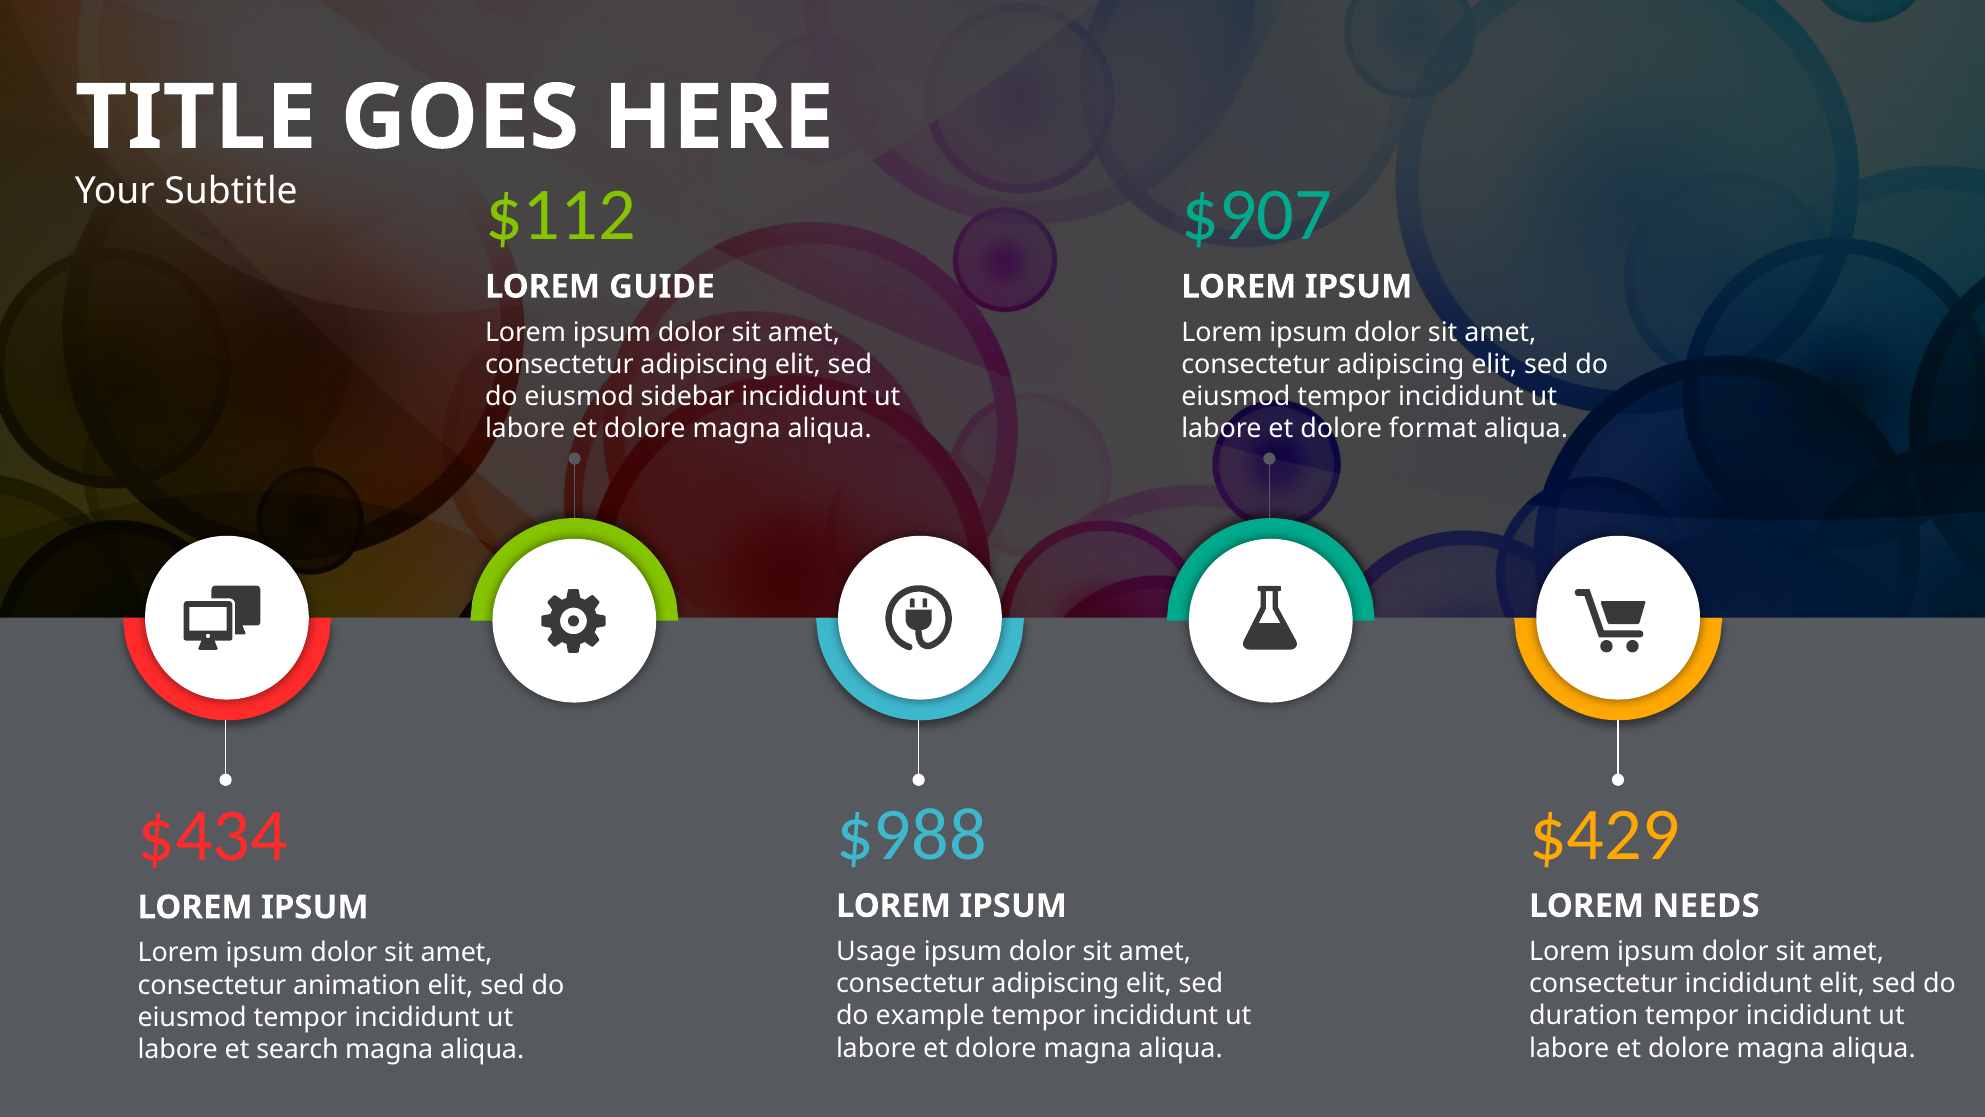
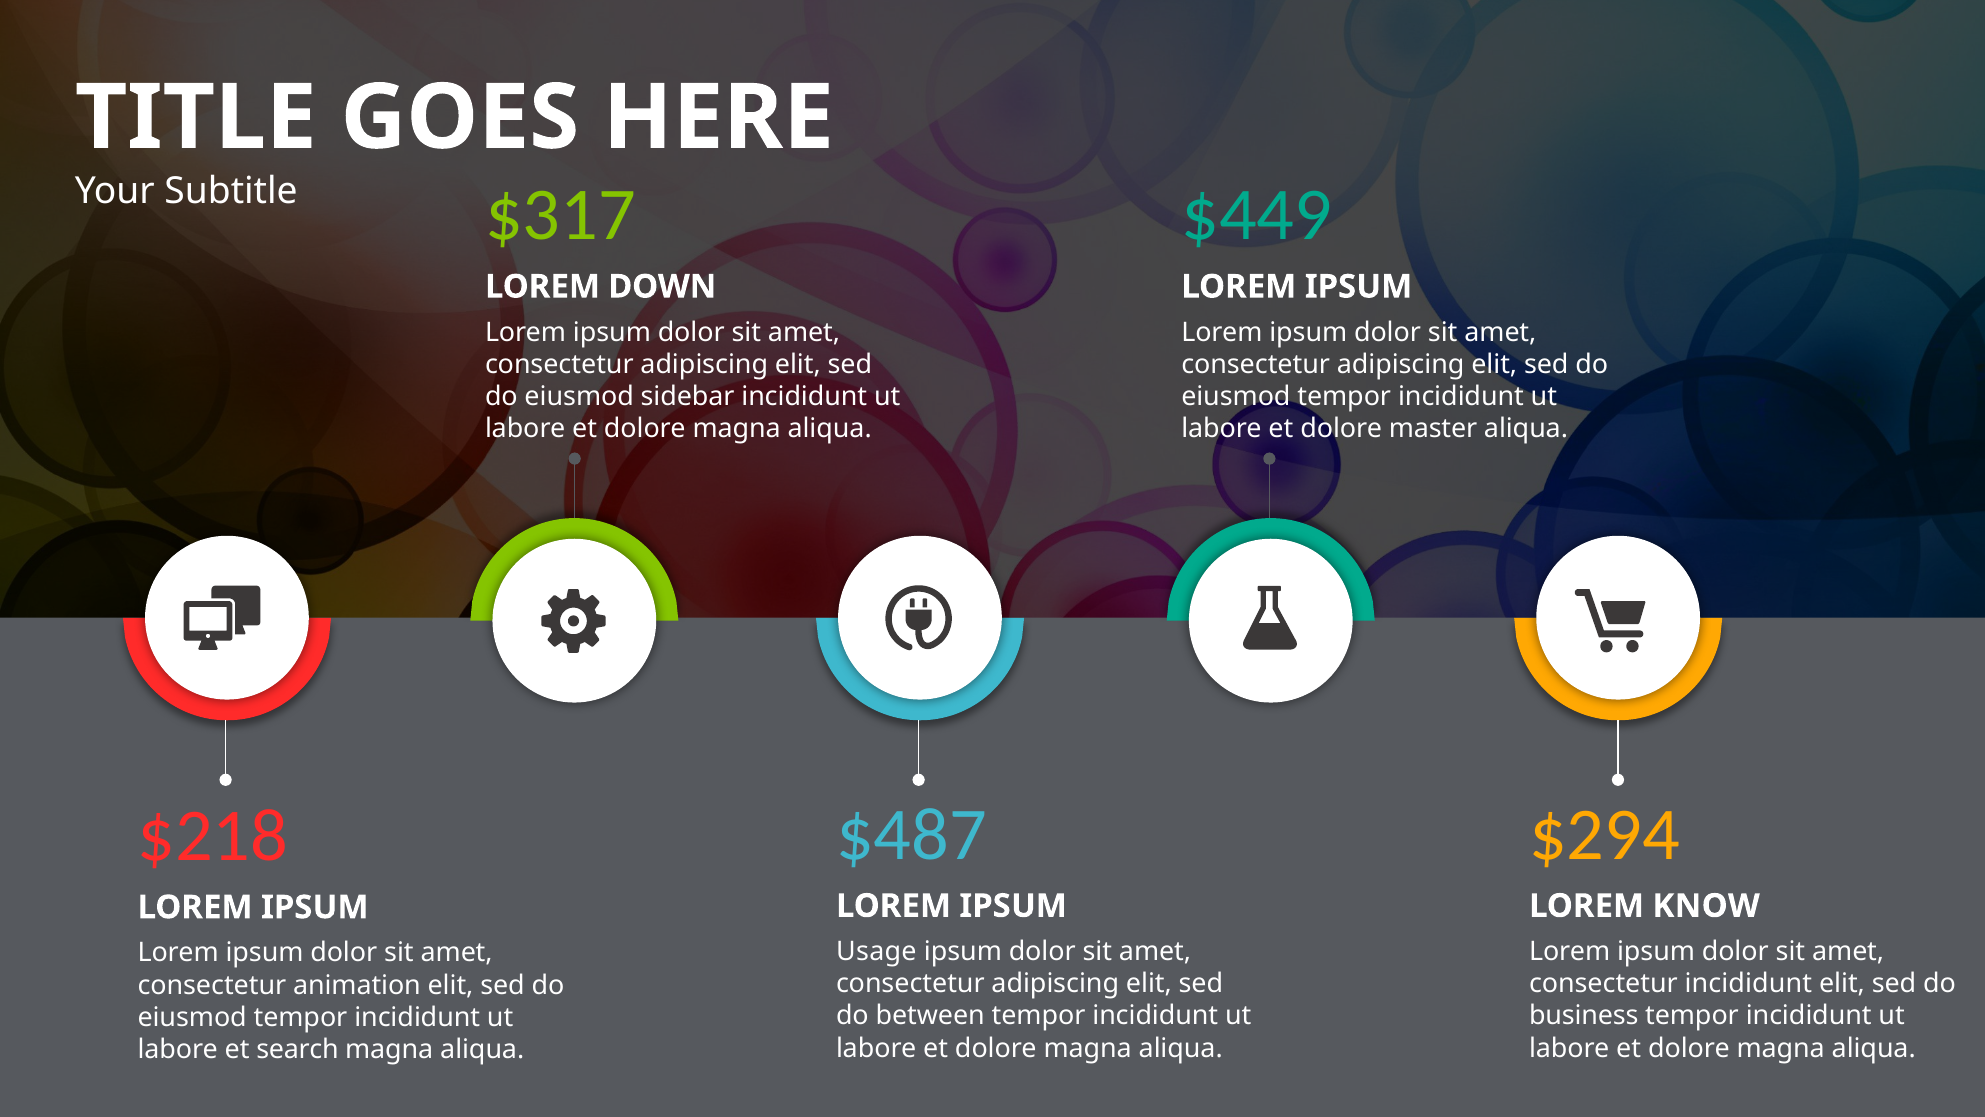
$112: $112 -> $317
$907: $907 -> $449
GUIDE: GUIDE -> DOWN
format: format -> master
$988: $988 -> $487
$429: $429 -> $294
$434: $434 -> $218
NEEDS: NEEDS -> KNOW
example: example -> between
duration: duration -> business
